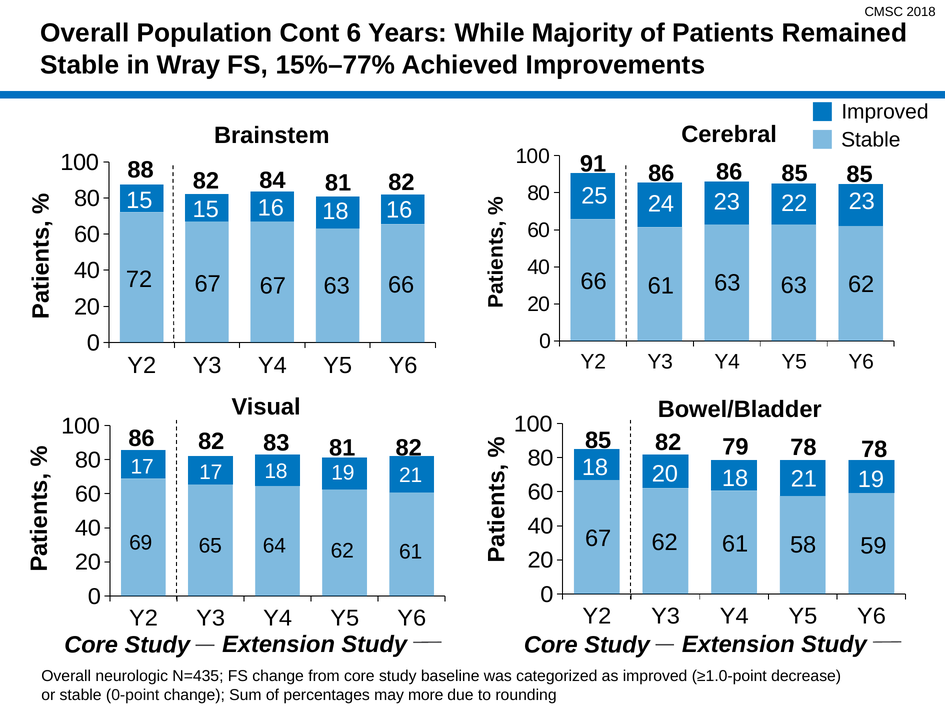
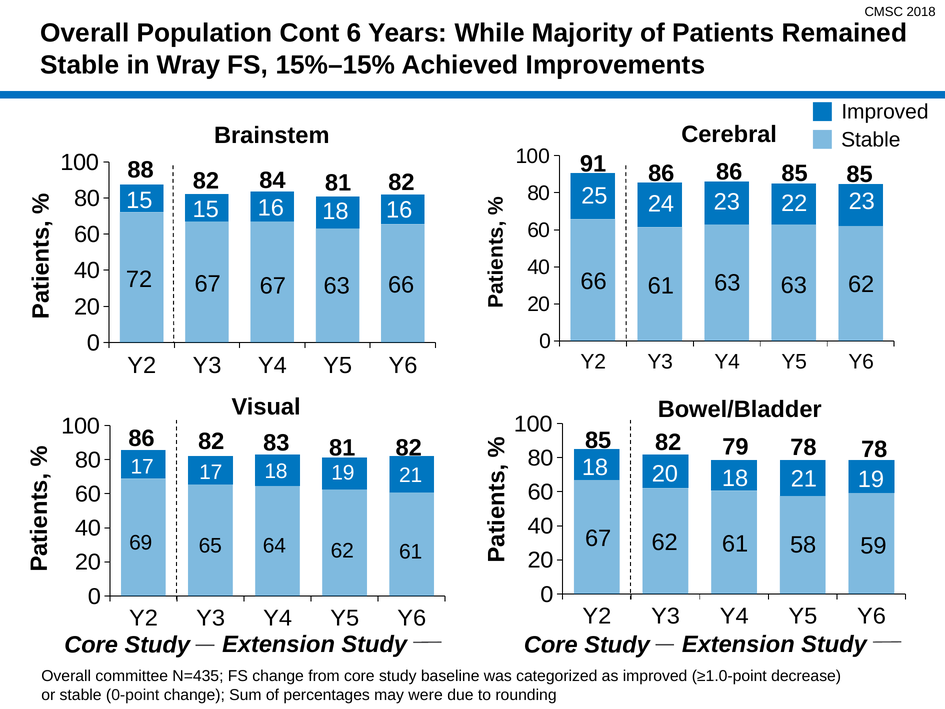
15%–77%: 15%–77% -> 15%–15%
neurologic: neurologic -> committee
more: more -> were
